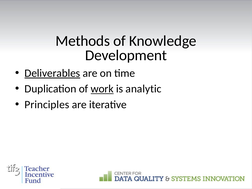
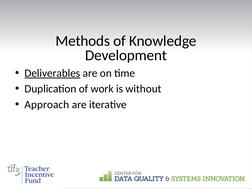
work underline: present -> none
analytic: analytic -> without
Principles: Principles -> Approach
